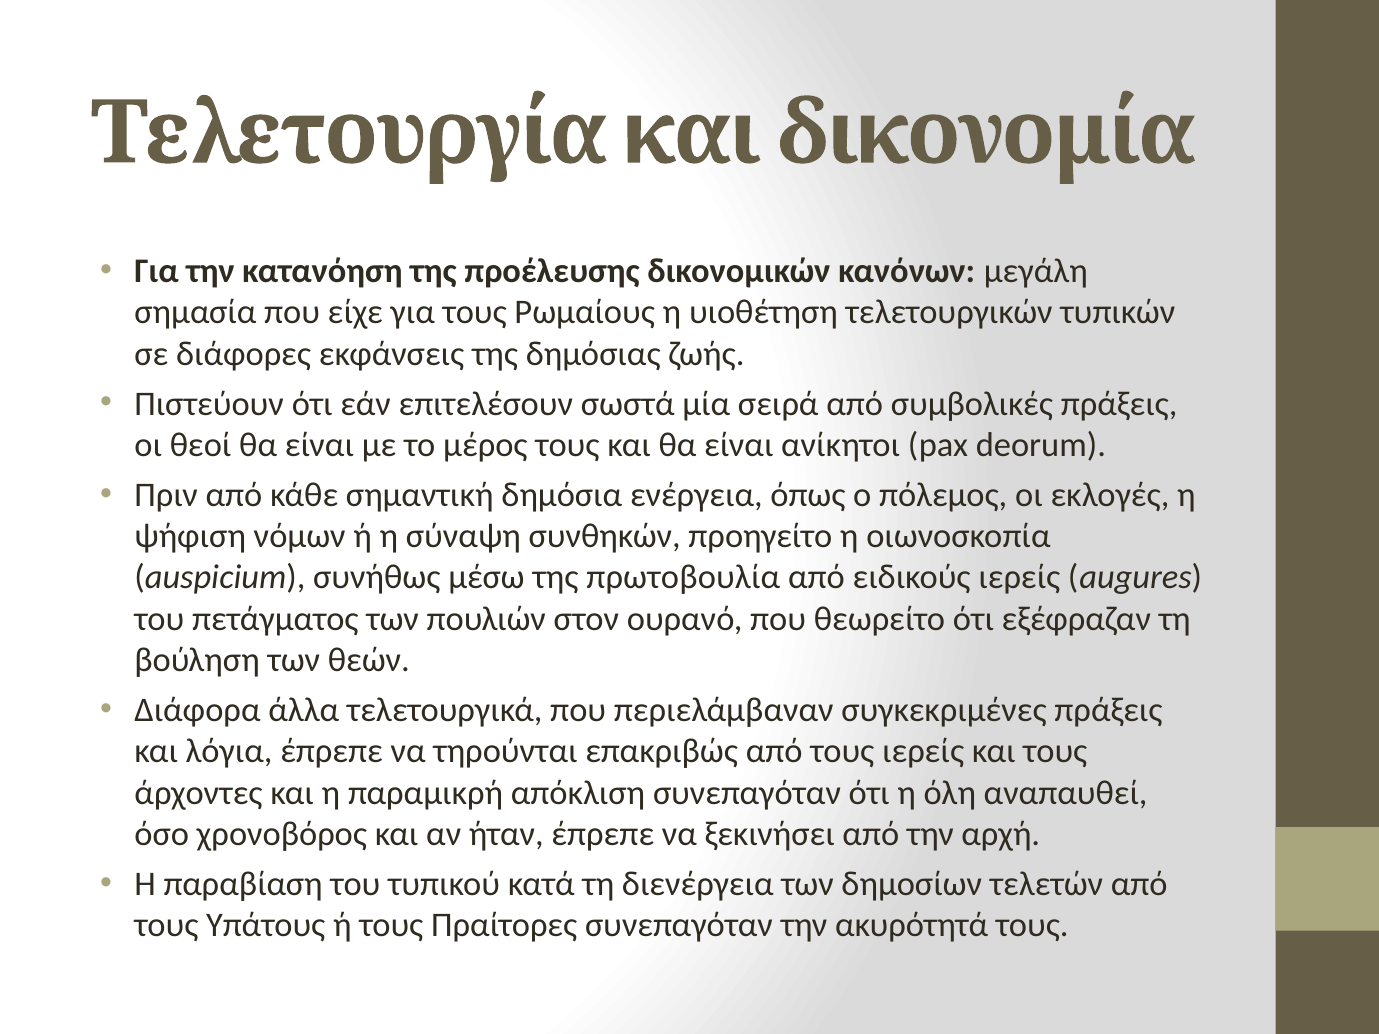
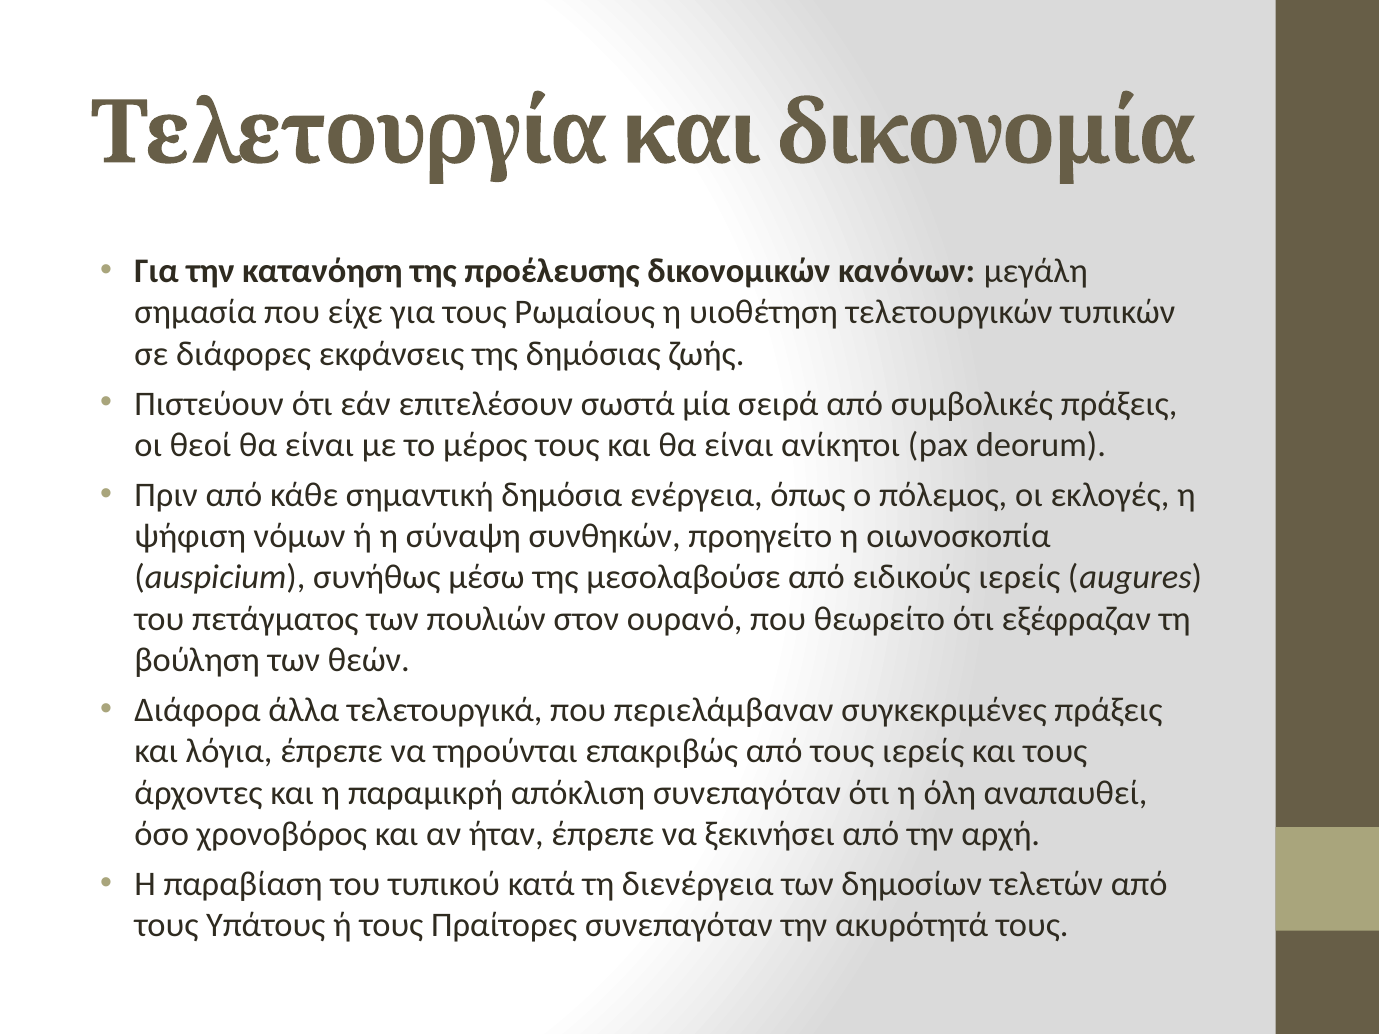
πρωτοβουλία: πρωτοβουλία -> μεσολαβούσε
